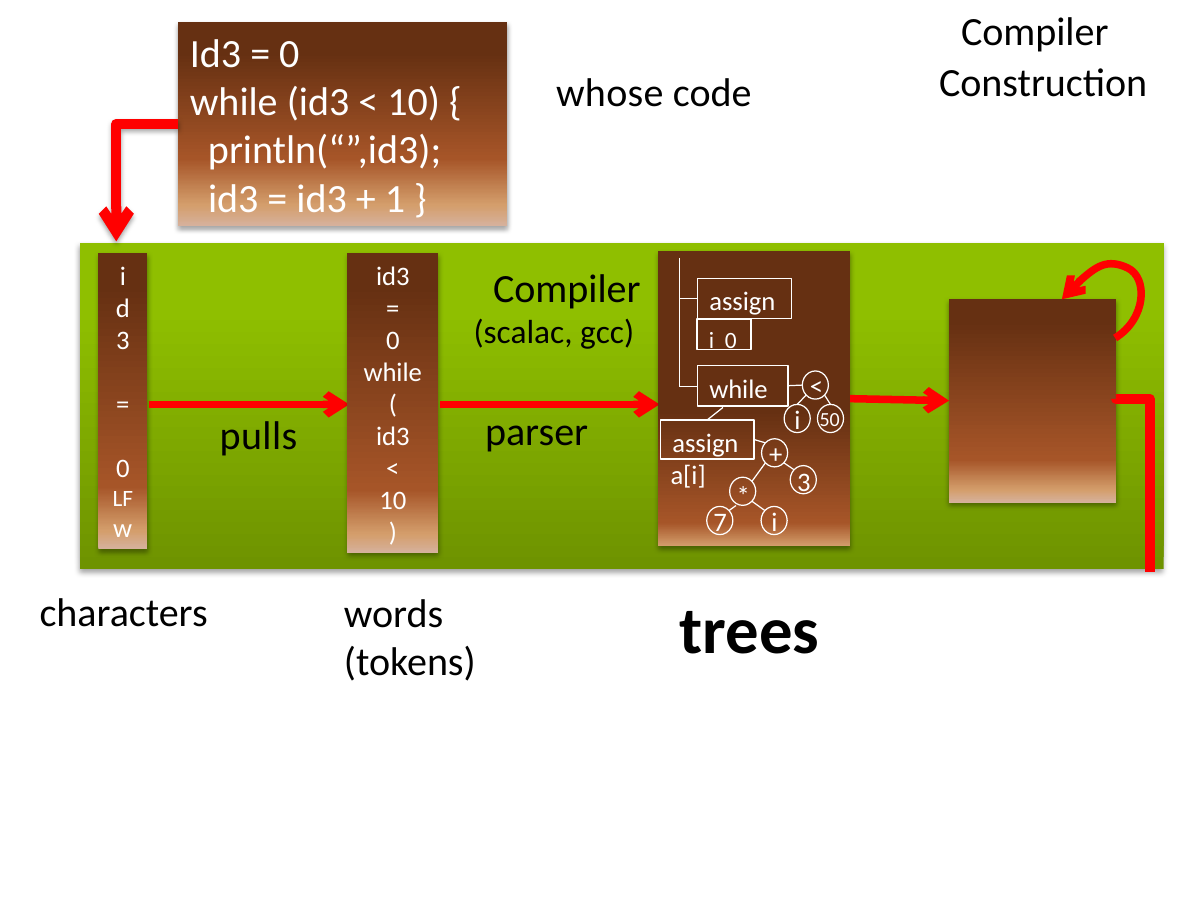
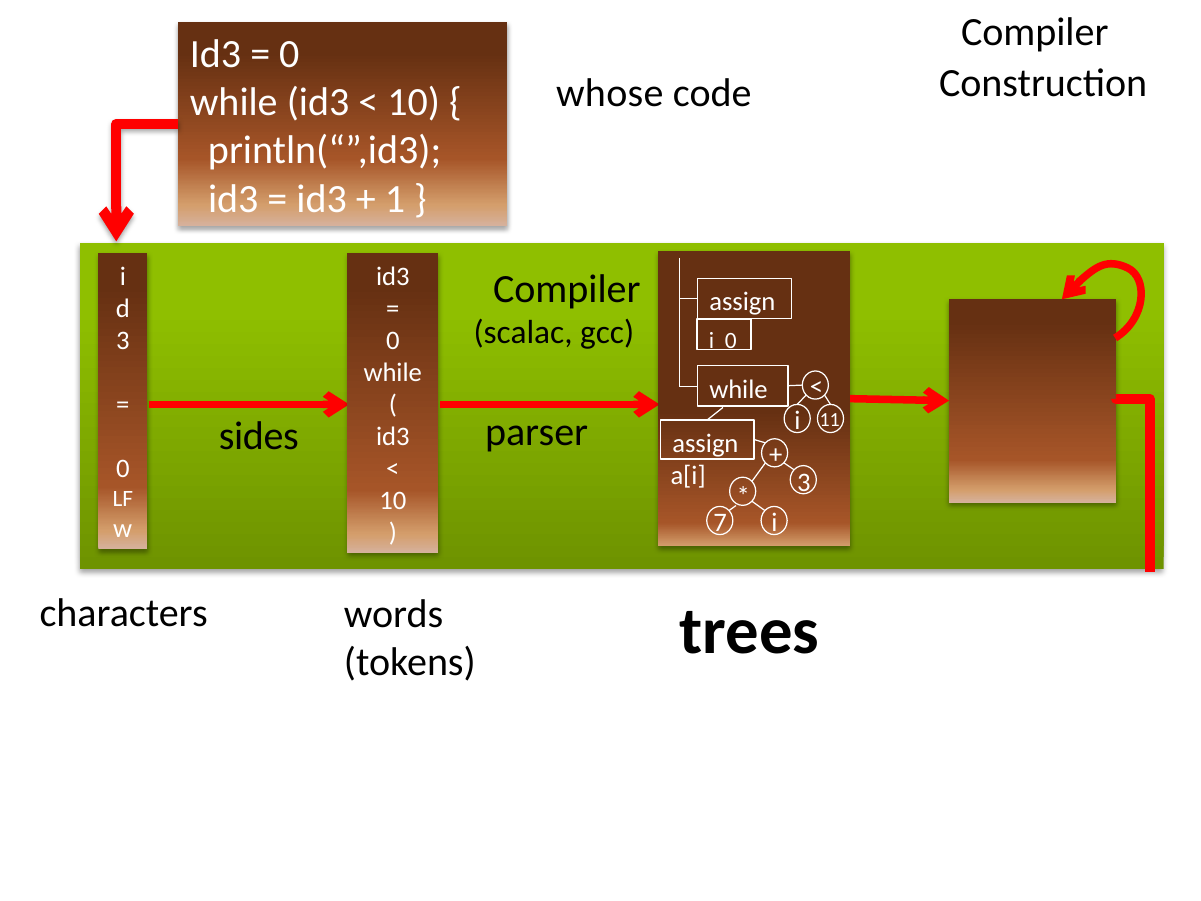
50: 50 -> 11
pulls: pulls -> sides
